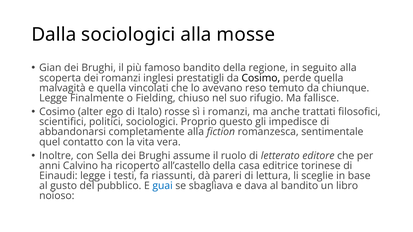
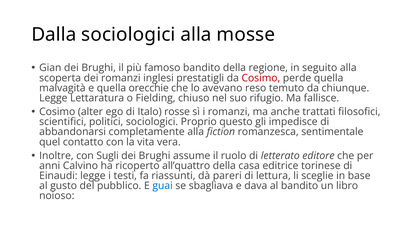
Cosimo at (261, 78) colour: black -> red
vincolati: vincolati -> orecchie
Finalmente: Finalmente -> Lettaratura
Sella: Sella -> Sugli
all’castello: all’castello -> all’quattro
